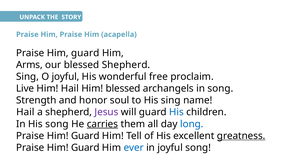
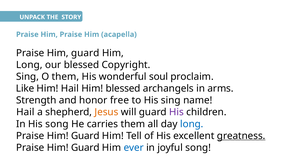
Arms at (29, 65): Arms -> Long
blessed Shepherd: Shepherd -> Copyright
O joyful: joyful -> them
free: free -> soul
Live: Live -> Like
in song: song -> arms
soul: soul -> free
Jesus colour: purple -> orange
His at (176, 112) colour: blue -> purple
carries underline: present -> none
